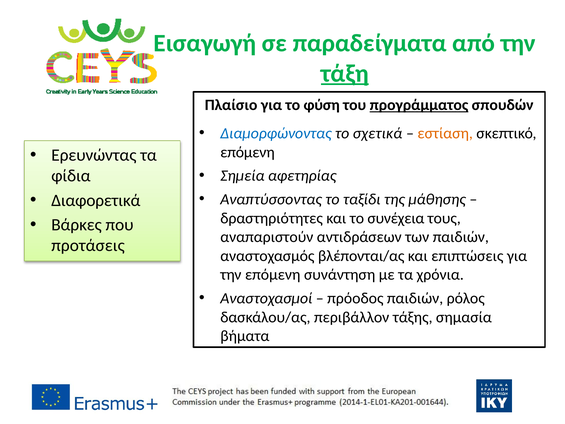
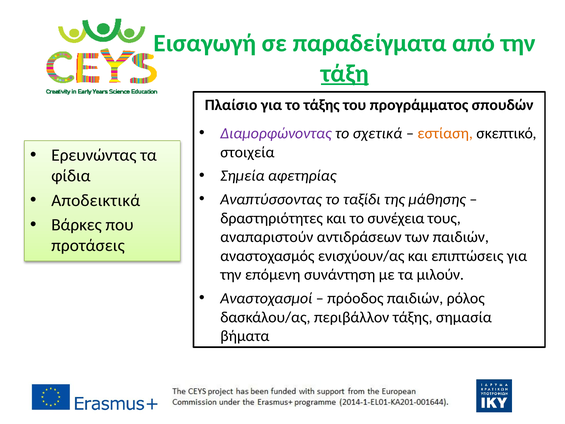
το φύση: φύση -> τάξης
προγράμματος underline: present -> none
Διαμορφώνοντας colour: blue -> purple
επόμενη at (247, 152): επόμενη -> στοιχεία
Διαφορετικά: Διαφορετικά -> Αποδεικτικά
βλέπονται/ας: βλέπονται/ας -> ενισχύουν/ας
χρόνια: χρόνια -> μιλούν
